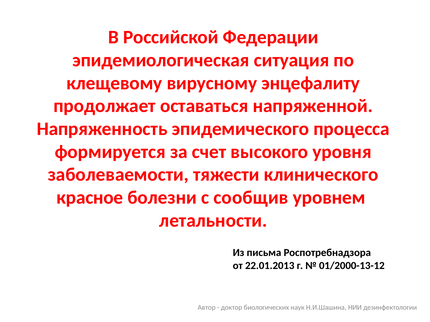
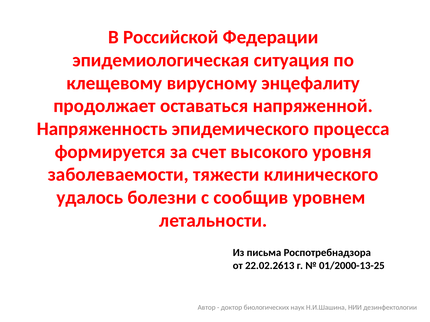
красное: красное -> удалось
22.01.2013: 22.01.2013 -> 22.02.2613
01/2000-13-12: 01/2000-13-12 -> 01/2000-13-25
